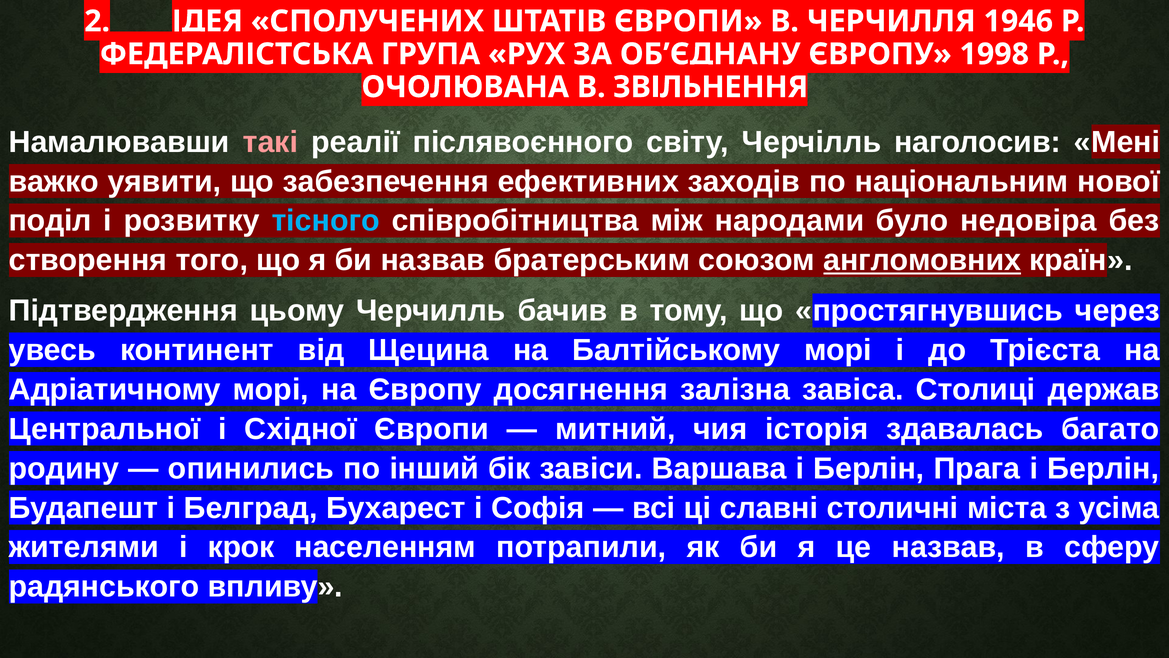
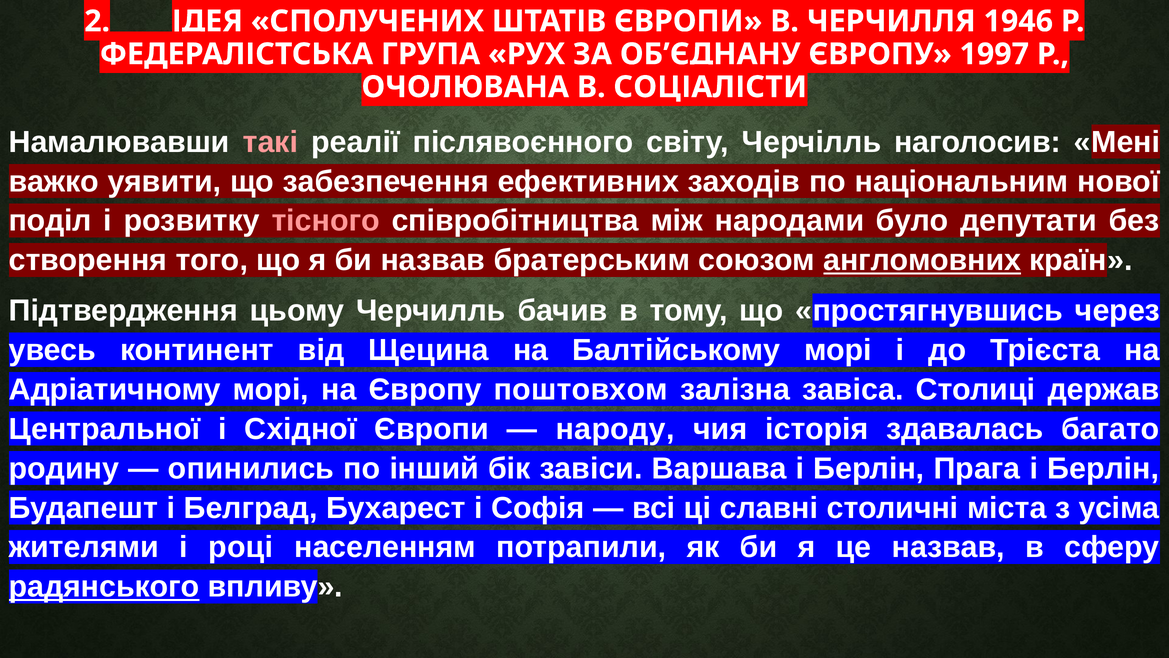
1998: 1998 -> 1997
ЗВІЛЬНЕННЯ: ЗВІЛЬНЕННЯ -> СОЦІАЛІСТИ
тісного colour: light blue -> pink
недовіра: недовіра -> депутати
досягнення: досягнення -> поштовхом
митний: митний -> народу
крок: крок -> році
радянського underline: none -> present
